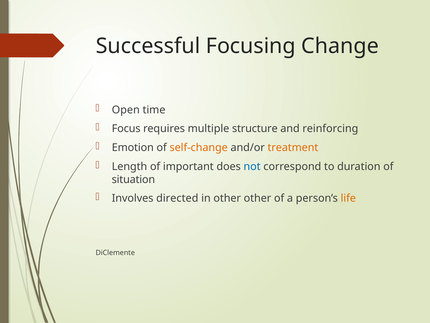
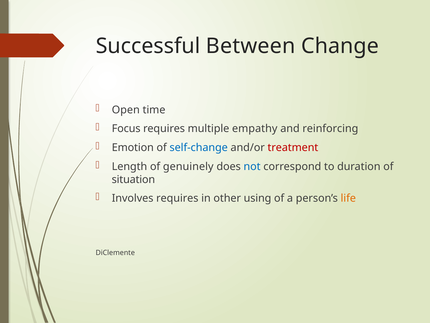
Focusing: Focusing -> Between
structure: structure -> empathy
self-change colour: orange -> blue
treatment colour: orange -> red
important: important -> genuinely
Involves directed: directed -> requires
other other: other -> using
